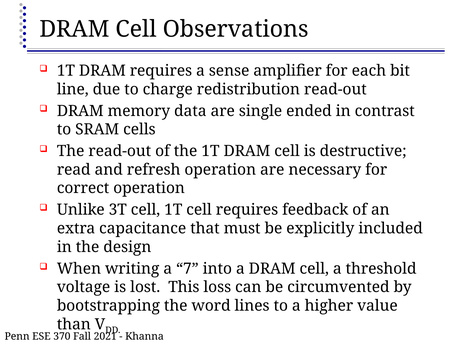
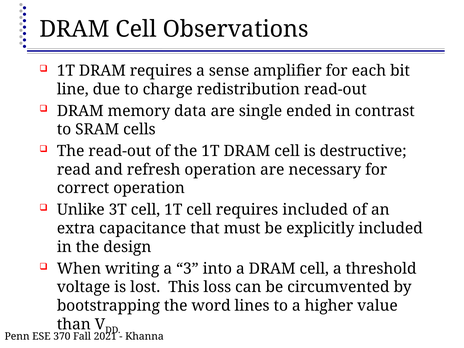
requires feedback: feedback -> included
7: 7 -> 3
